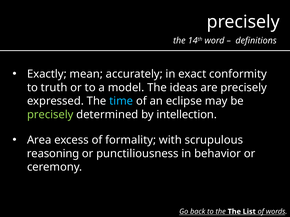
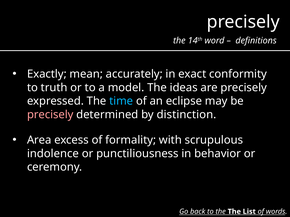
precisely at (50, 115) colour: light green -> pink
intellection: intellection -> distinction
reasoning: reasoning -> indolence
